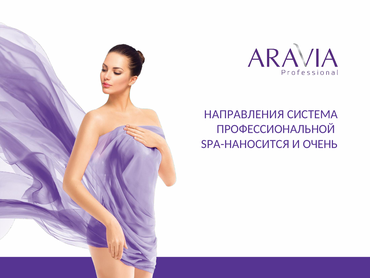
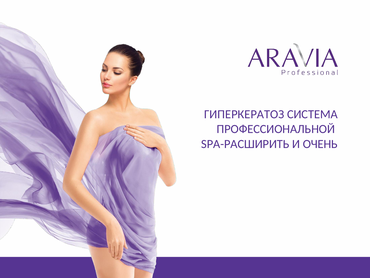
НАПРАВЛЕНИЯ: НАПРАВЛЕНИЯ -> ГИПЕРКЕРАТОЗ
SPA-НАНОСИТСЯ: SPA-НАНОСИТСЯ -> SPA-РАСШИРИТЬ
